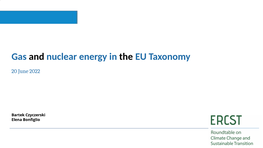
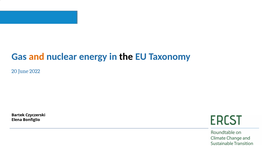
and colour: black -> orange
